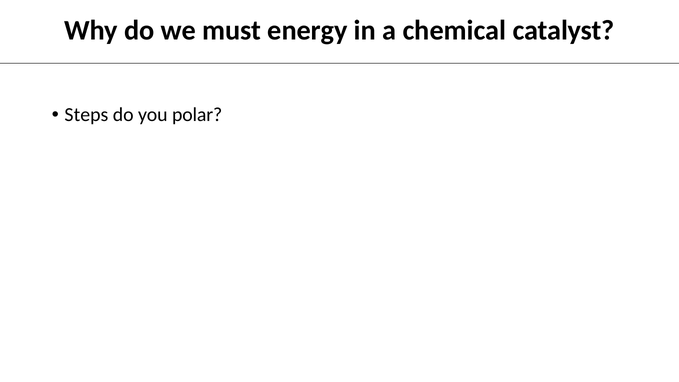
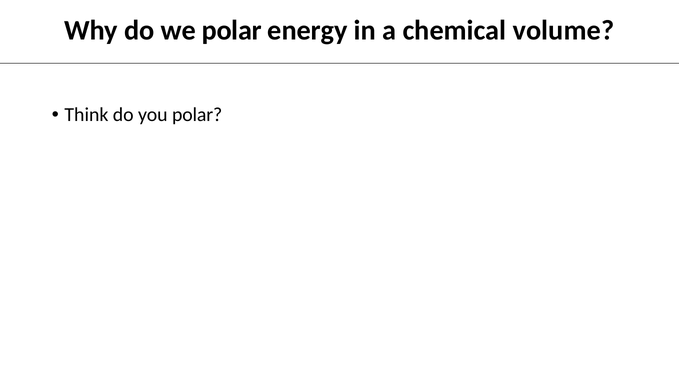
we must: must -> polar
catalyst: catalyst -> volume
Steps: Steps -> Think
